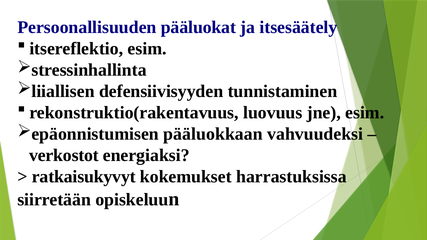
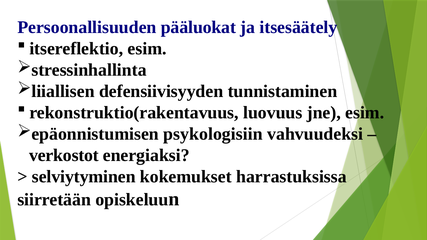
pääluokkaan: pääluokkaan -> psykologisiin
ratkaisukyvyt: ratkaisukyvyt -> selviytyminen
